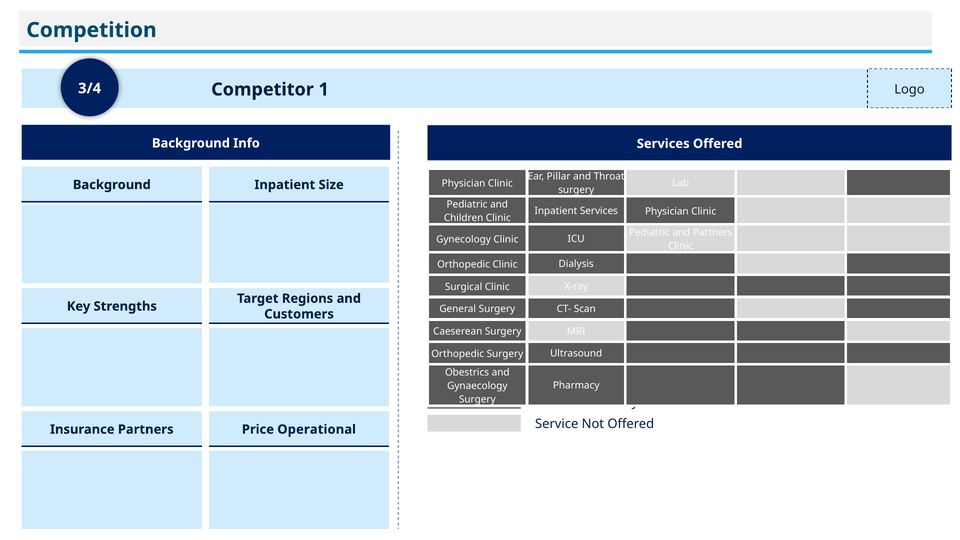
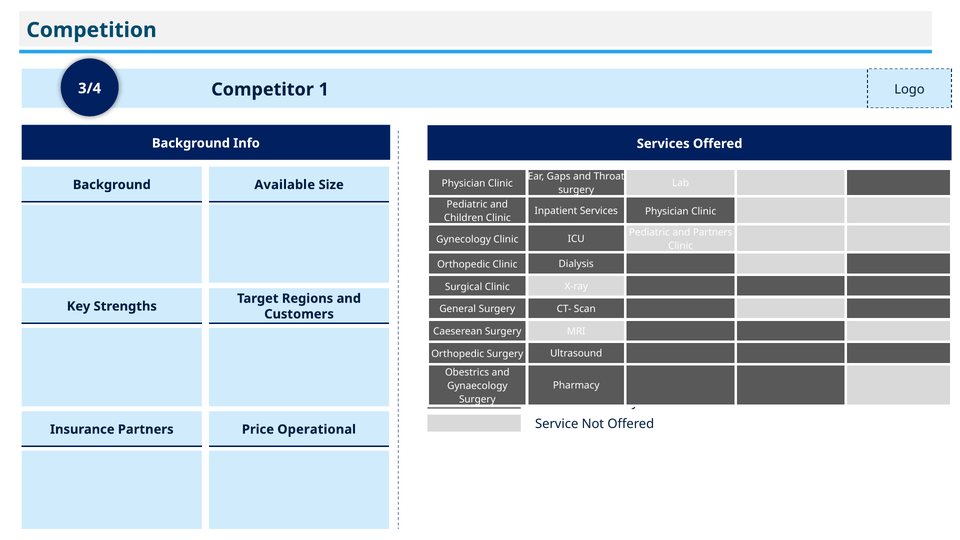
Pillar: Pillar -> Gaps
Background Inpatient: Inpatient -> Available
